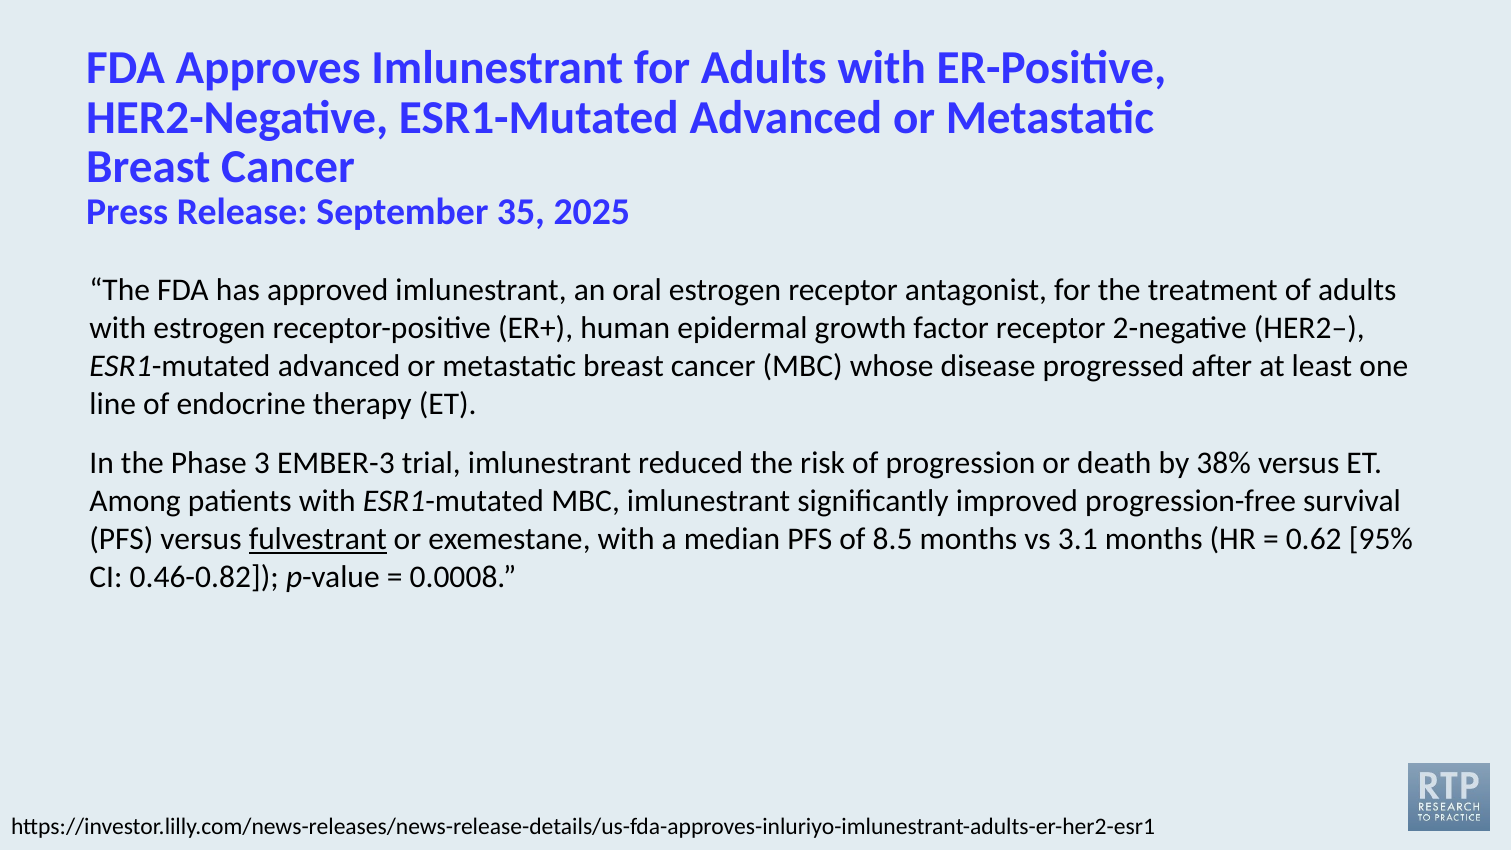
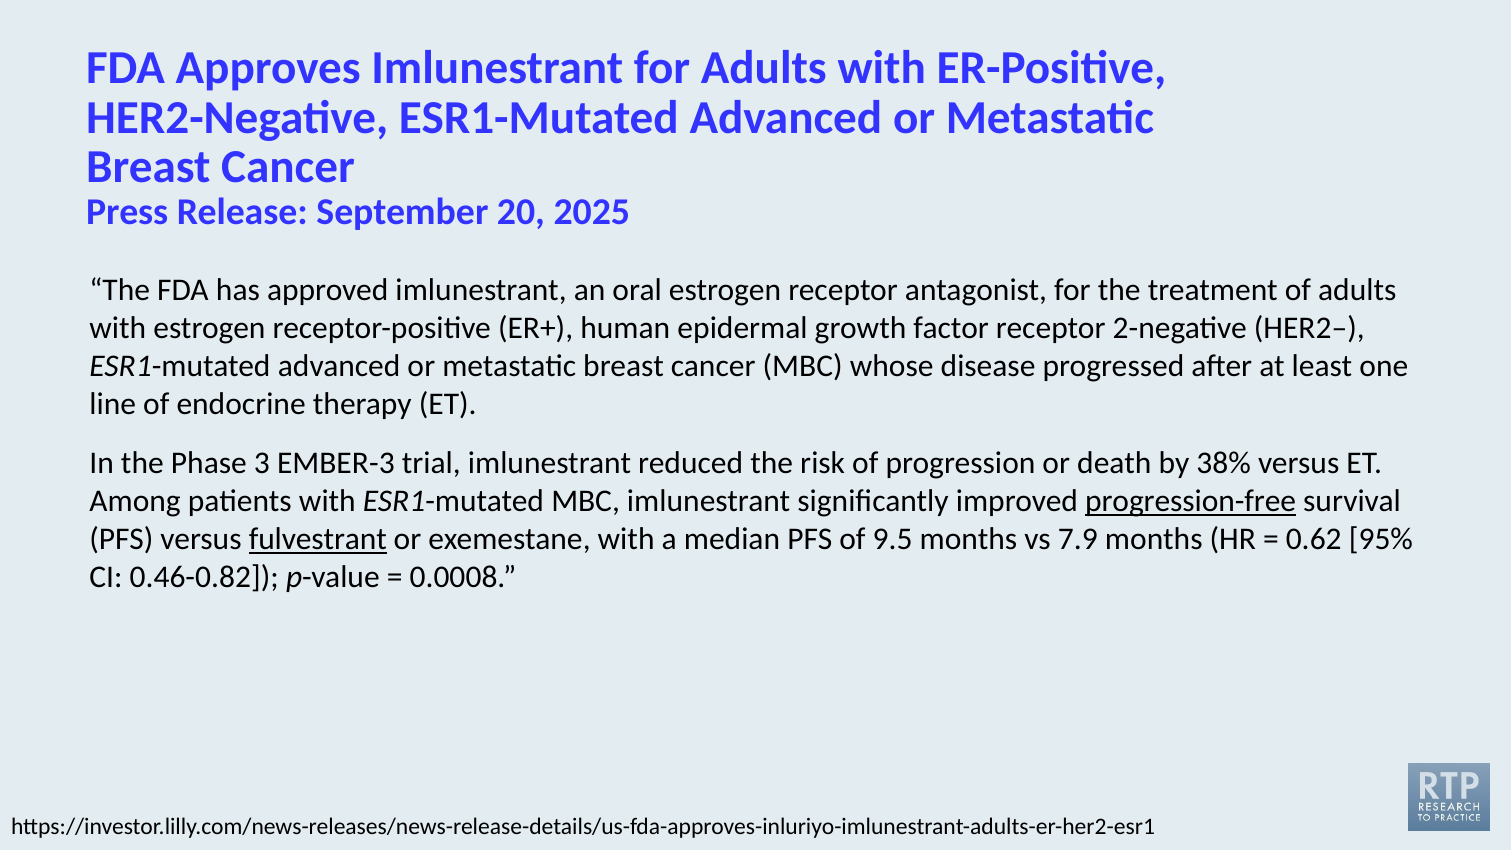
35: 35 -> 20
progression-free underline: none -> present
8.5: 8.5 -> 9.5
3.1: 3.1 -> 7.9
